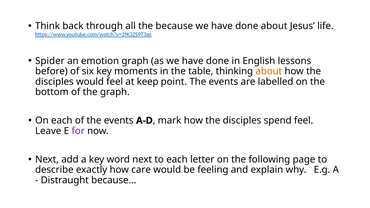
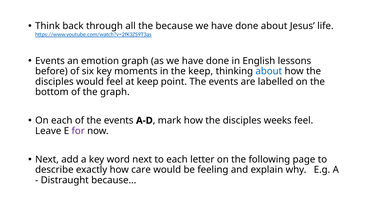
Spider at (50, 61): Spider -> Events
the table: table -> keep
about at (269, 71) colour: orange -> blue
spend: spend -> weeks
